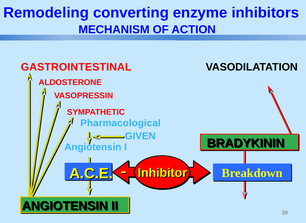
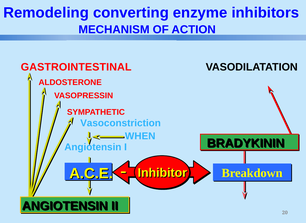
Pharmacological: Pharmacological -> Vasoconstriction
GIVEN: GIVEN -> WHEN
